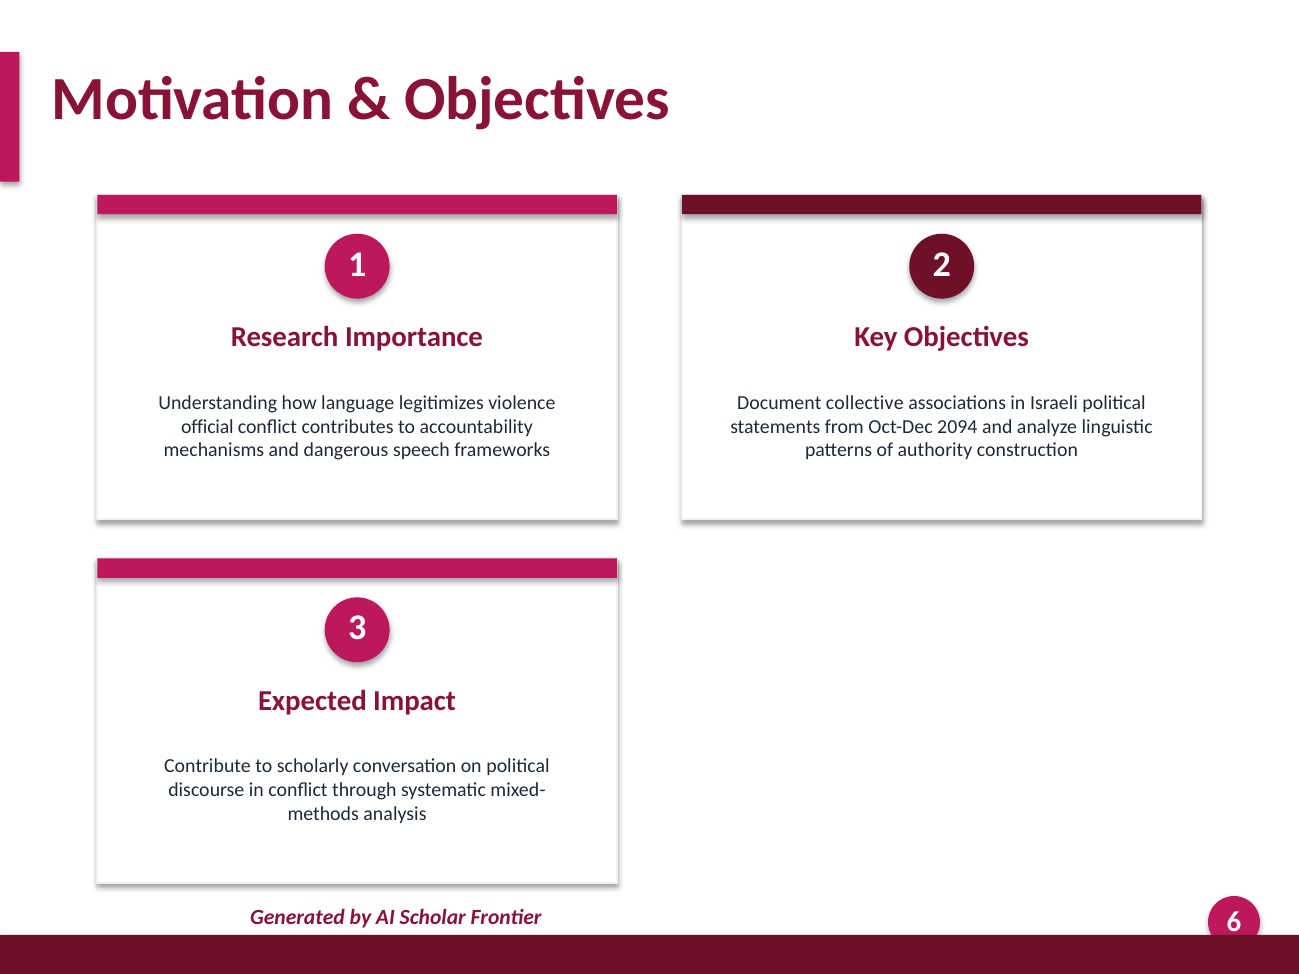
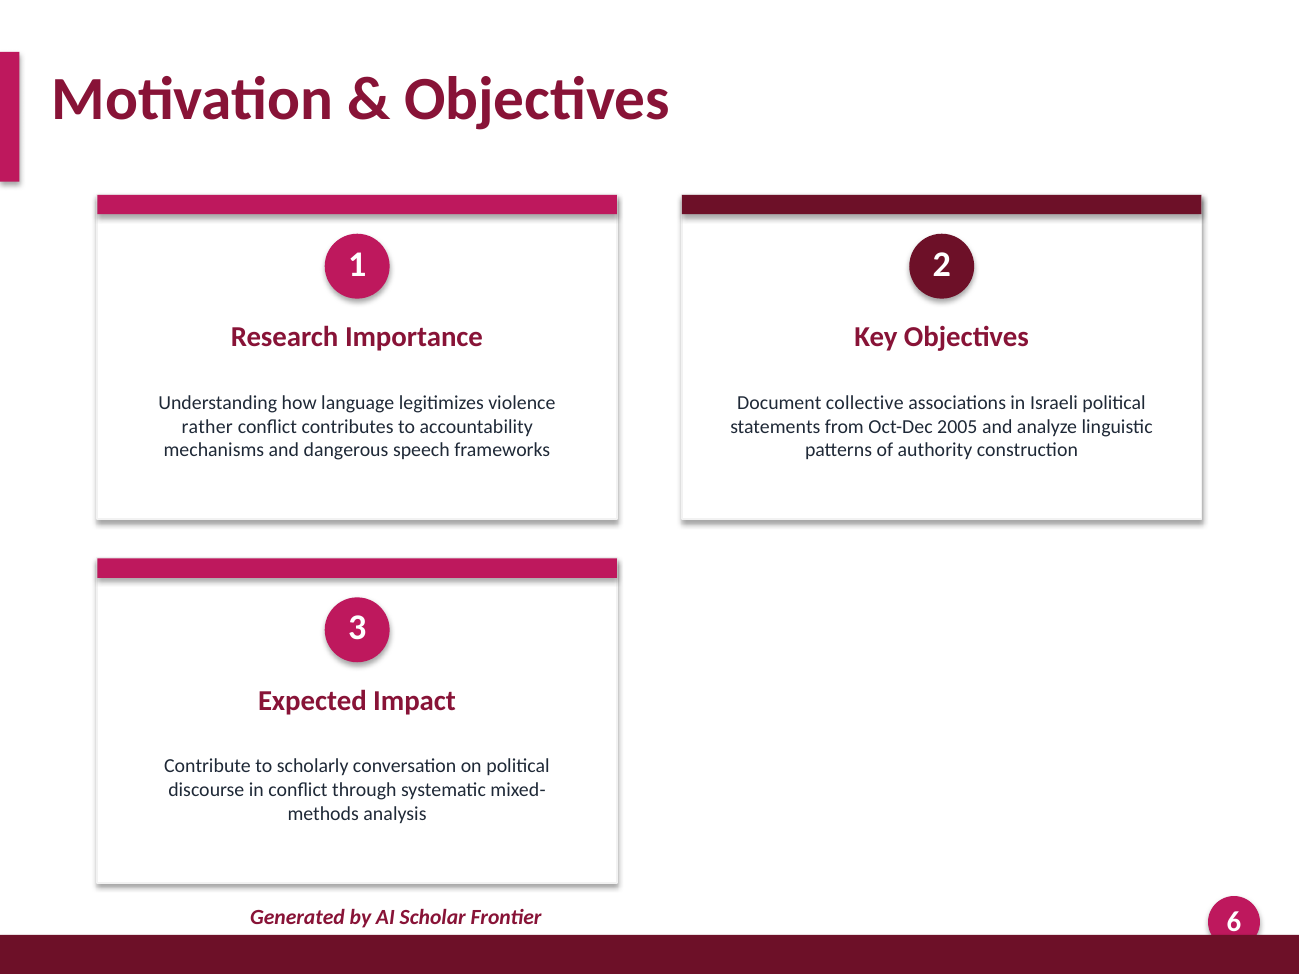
official: official -> rather
2094: 2094 -> 2005
